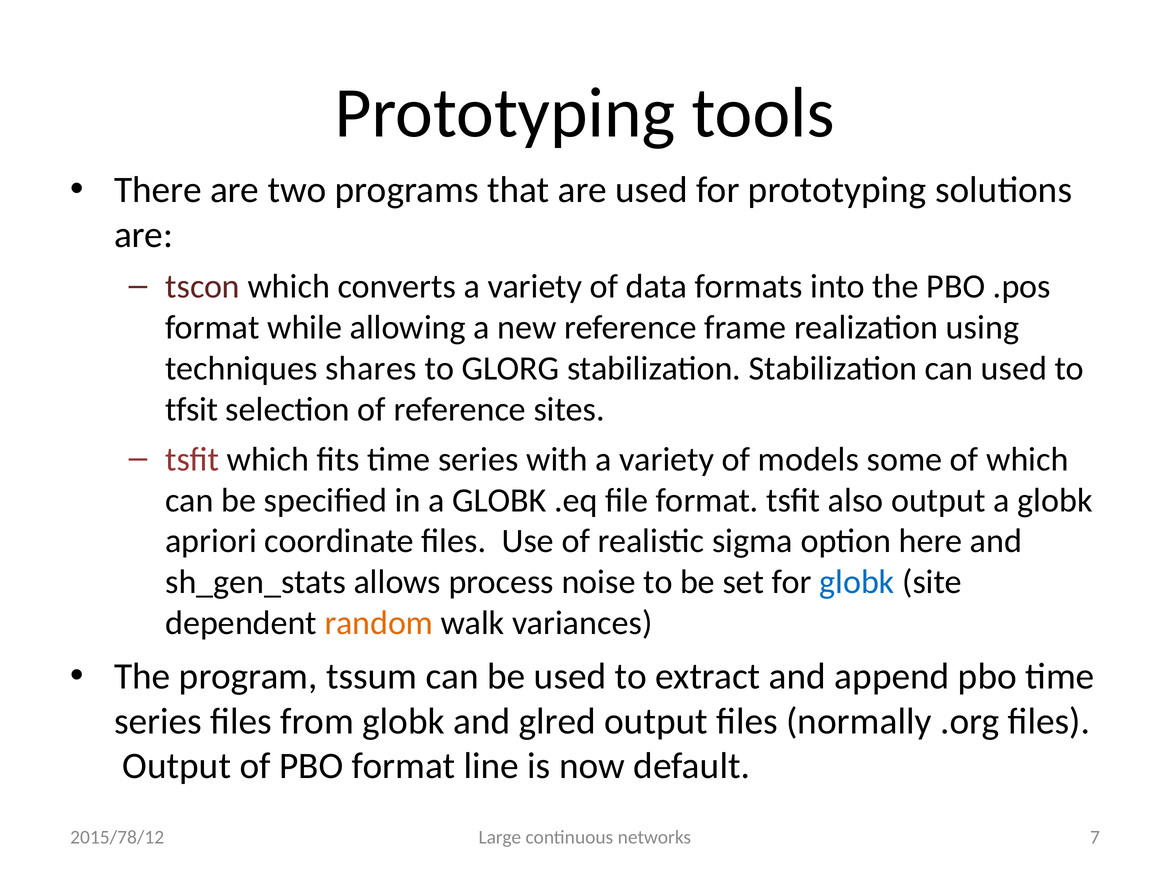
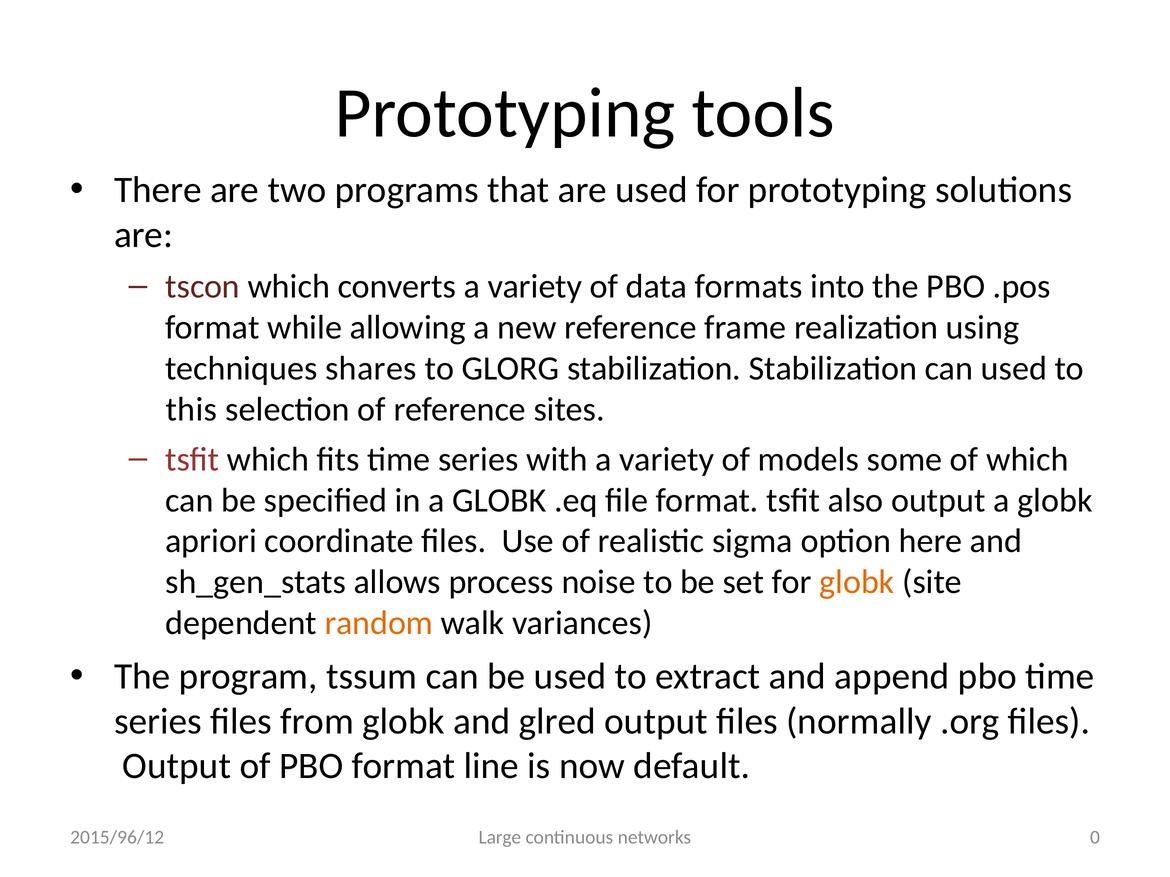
tfsit: tfsit -> this
globk at (857, 582) colour: blue -> orange
7: 7 -> 0
2015/78/12: 2015/78/12 -> 2015/96/12
